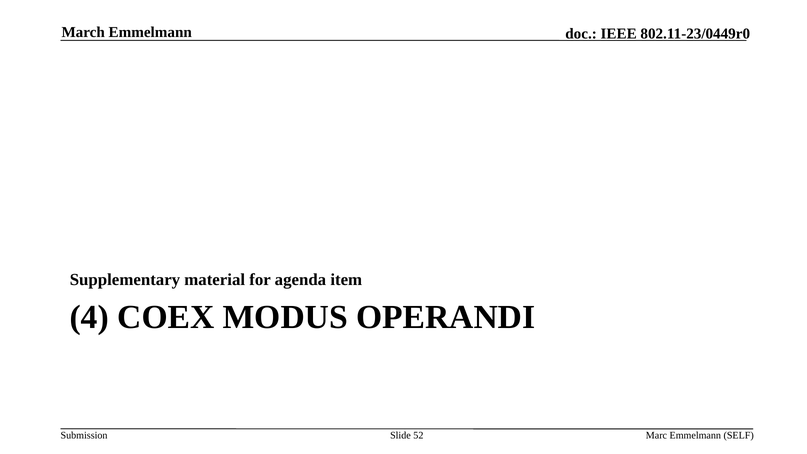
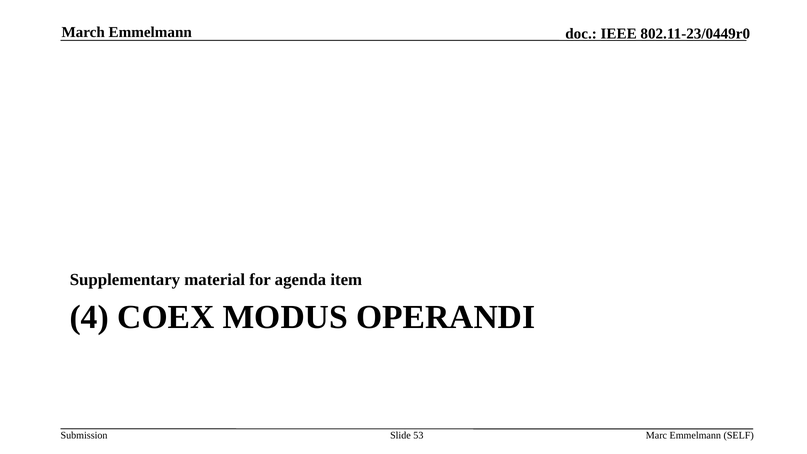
52: 52 -> 53
